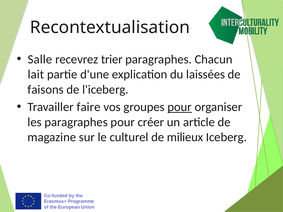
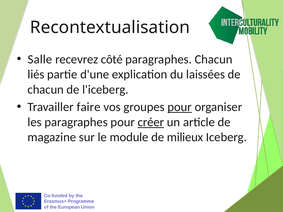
trier: trier -> côté
lait: lait -> liés
faisons at (46, 90): faisons -> chacun
créer underline: none -> present
culturel: culturel -> module
